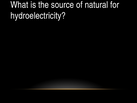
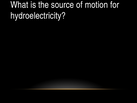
natural: natural -> motion
